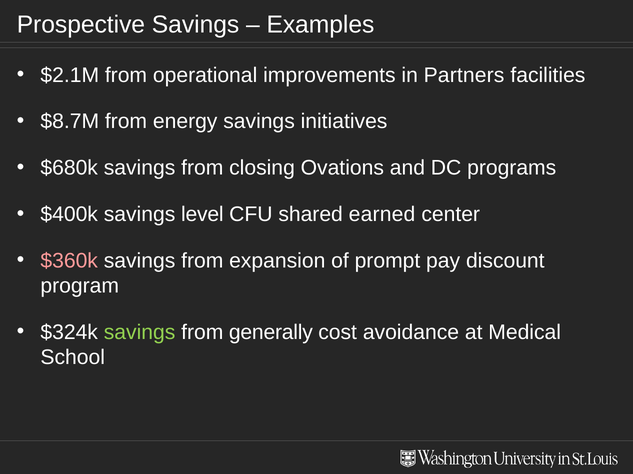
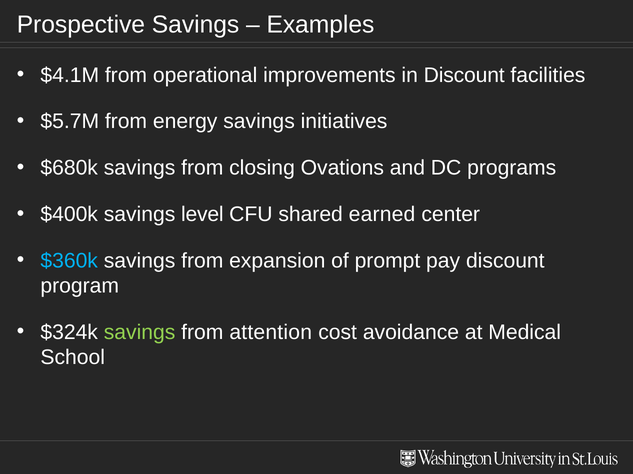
$2.1M: $2.1M -> $4.1M
in Partners: Partners -> Discount
$8.7M: $8.7M -> $5.7M
$360k colour: pink -> light blue
generally: generally -> attention
